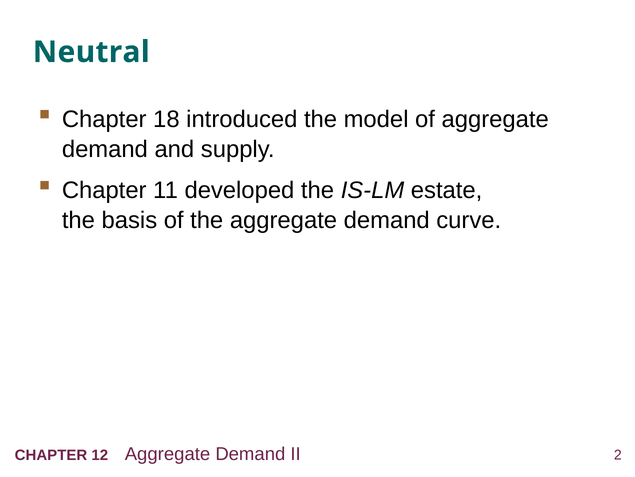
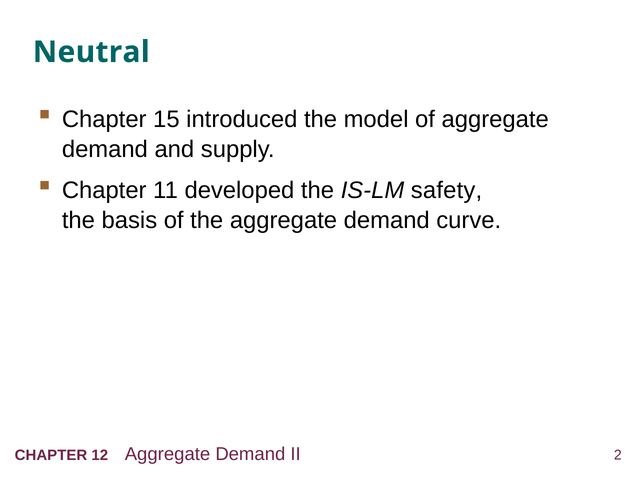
18: 18 -> 15
estate: estate -> safety
